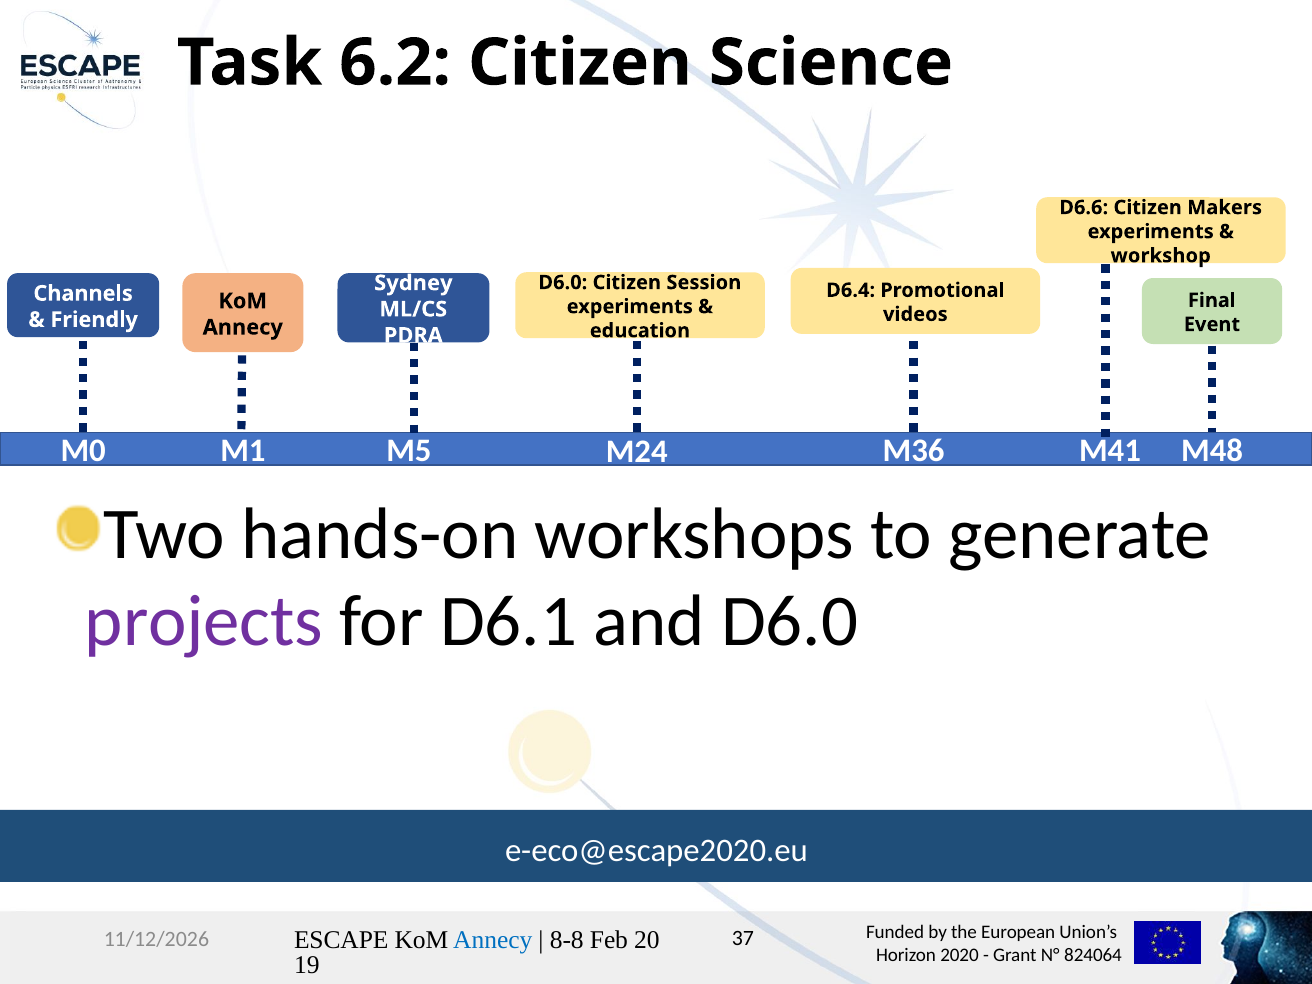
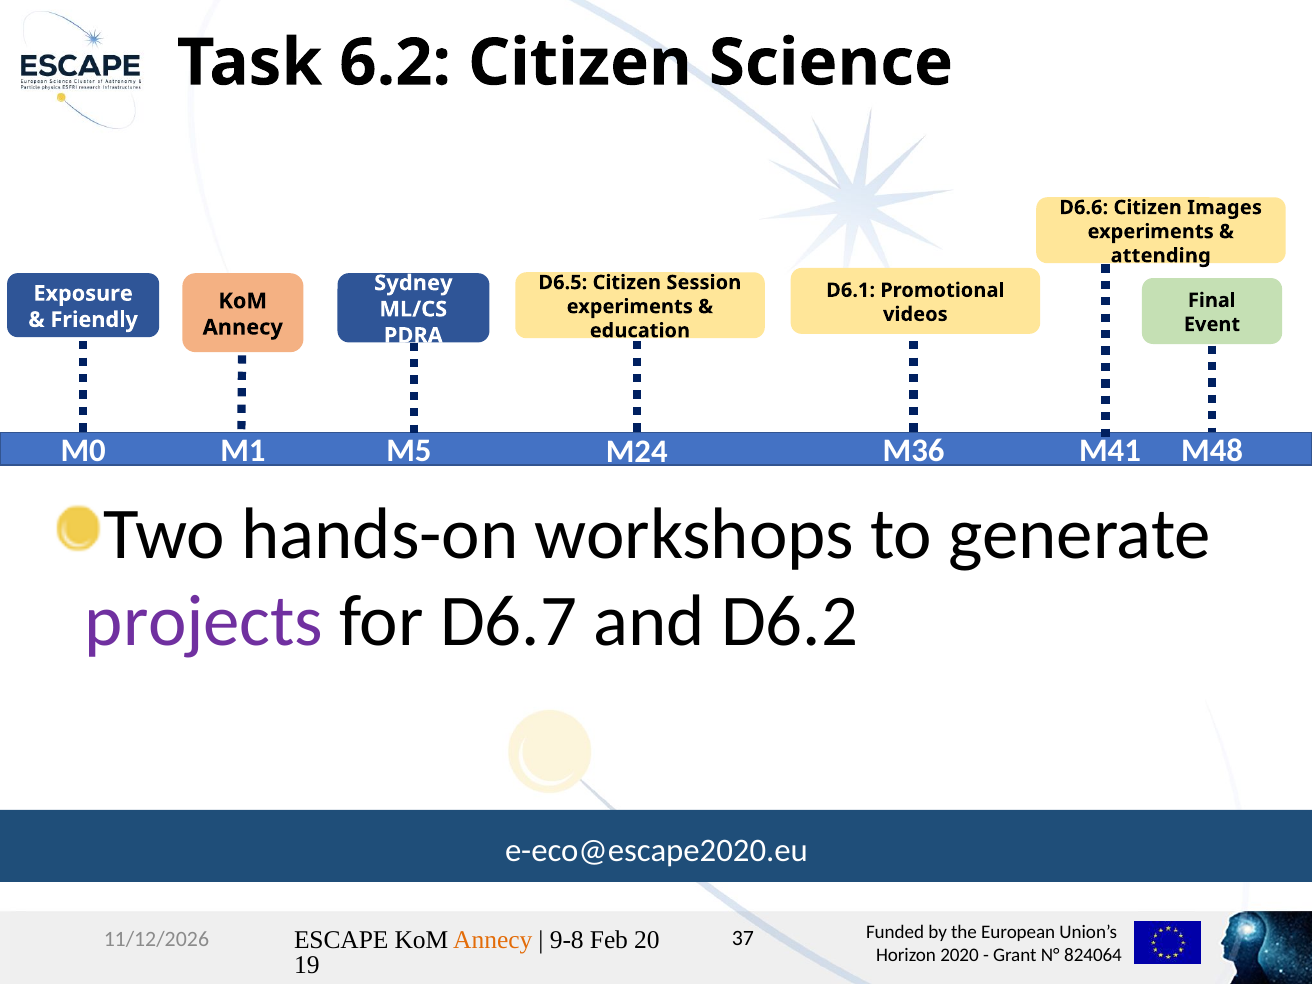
Makers: Makers -> Images
workshop: workshop -> attending
D6.0 at (563, 283): D6.0 -> D6.5
D6.4: D6.4 -> D6.1
Channels: Channels -> Exposure
D6.1: D6.1 -> D6.7
and D6.0: D6.0 -> D6.2
Annecy at (493, 940) colour: blue -> orange
8-8: 8-8 -> 9-8
